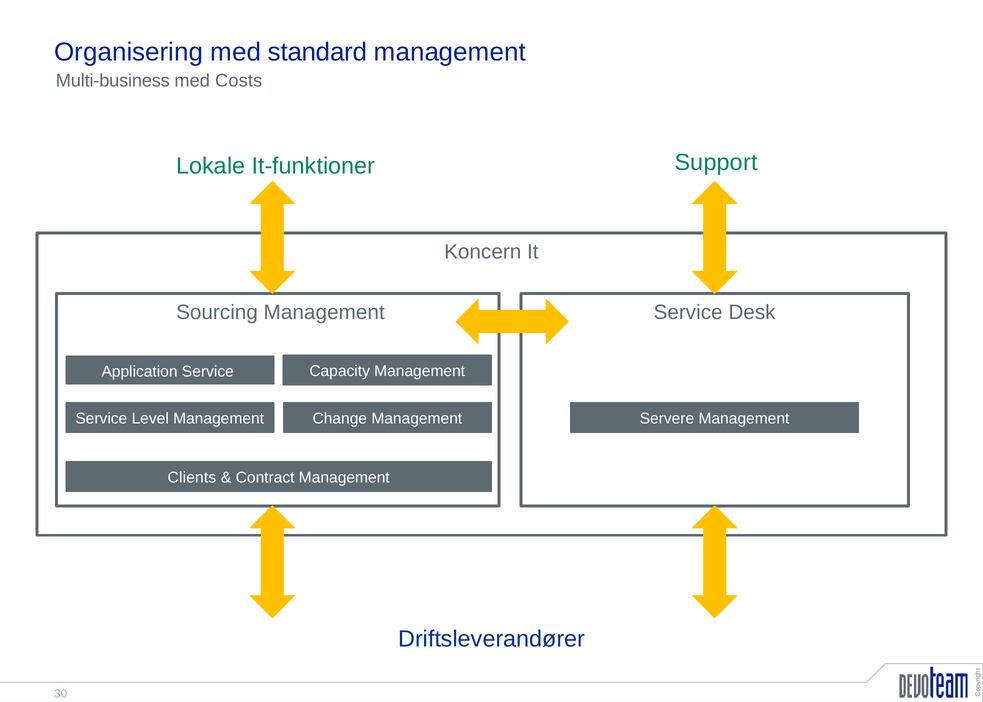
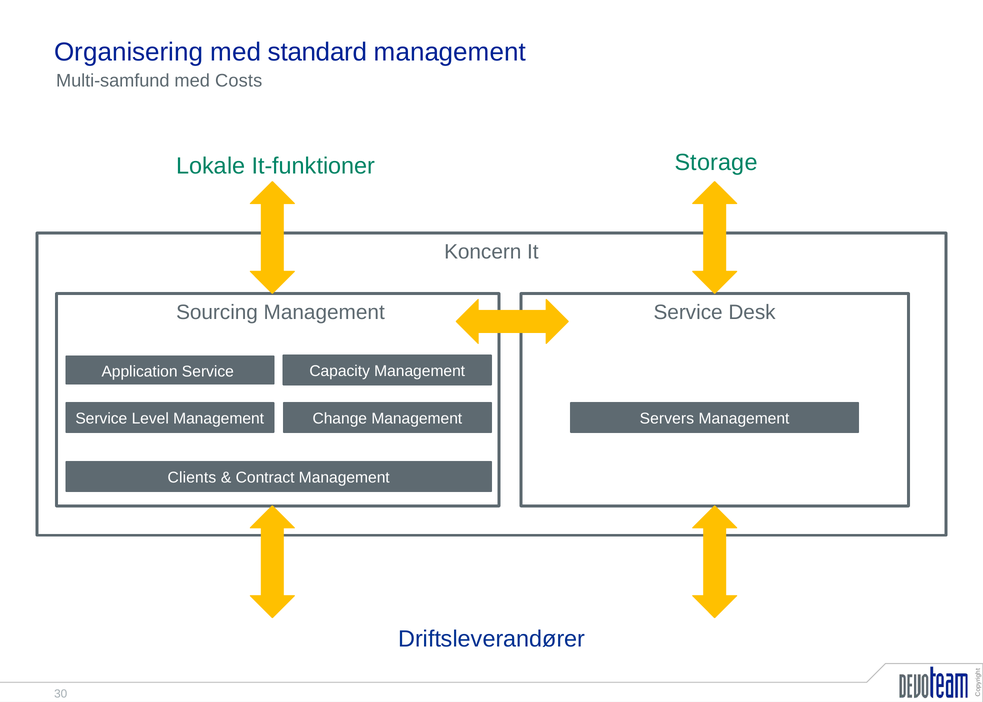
Multi-business: Multi-business -> Multi-samfund
Support: Support -> Storage
Servere: Servere -> Servers
